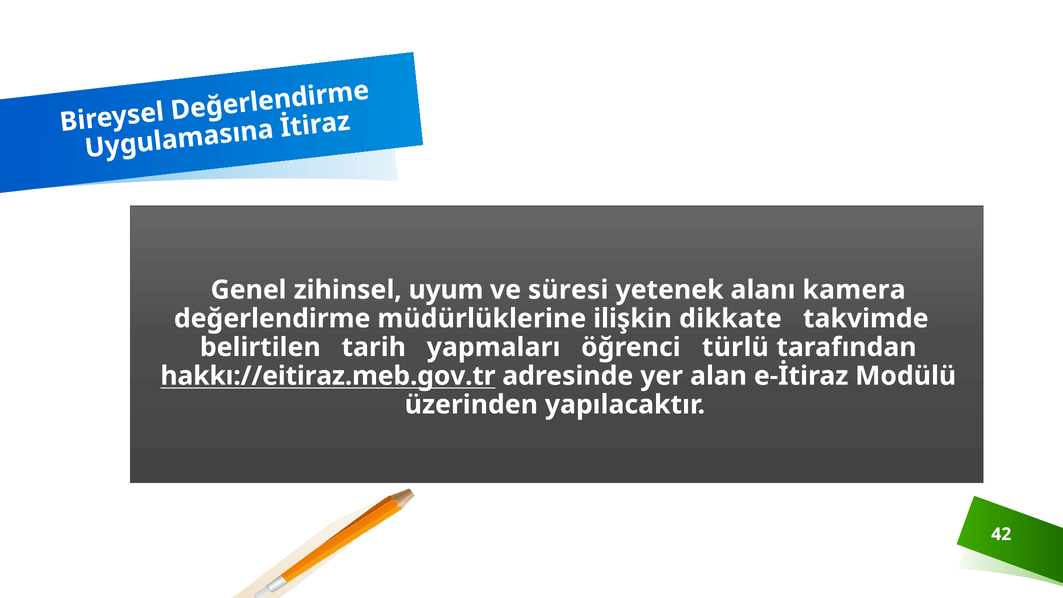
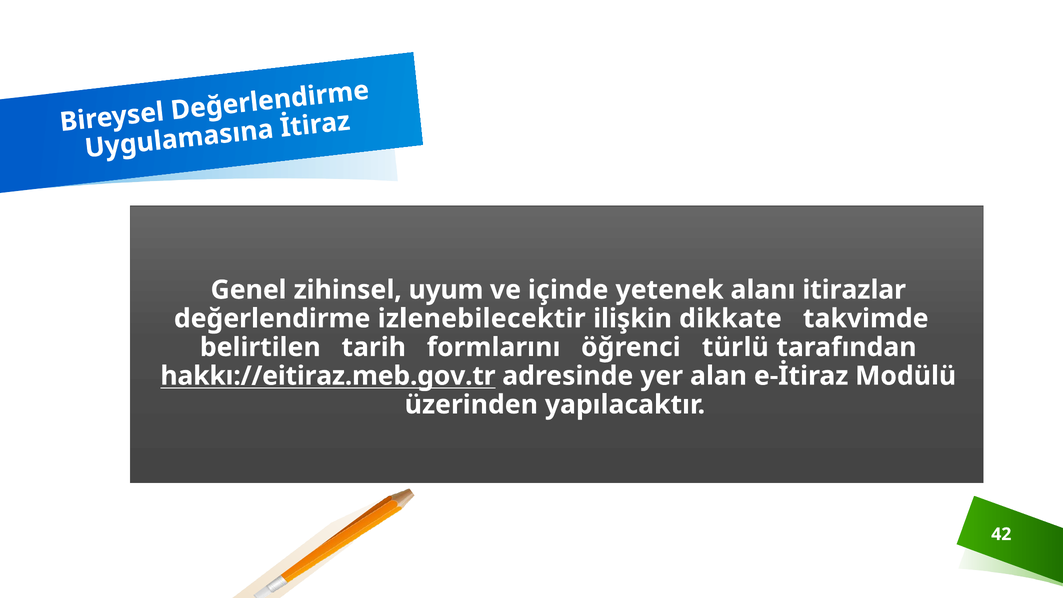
süresi: süresi -> içinde
kamera: kamera -> itirazlar
müdürlüklerine: müdürlüklerine -> izlenebilecektir
yapmaları: yapmaları -> formlarını
